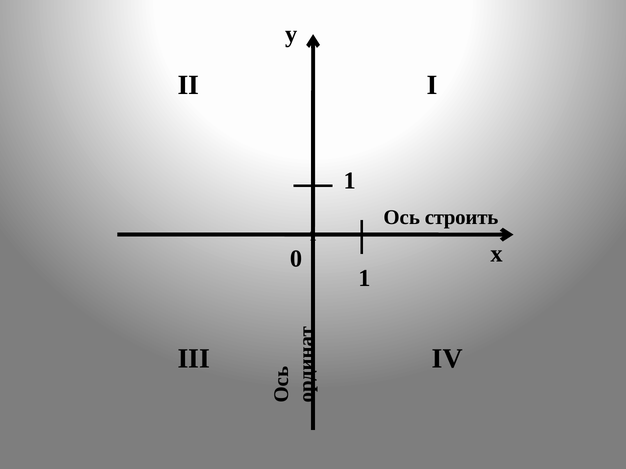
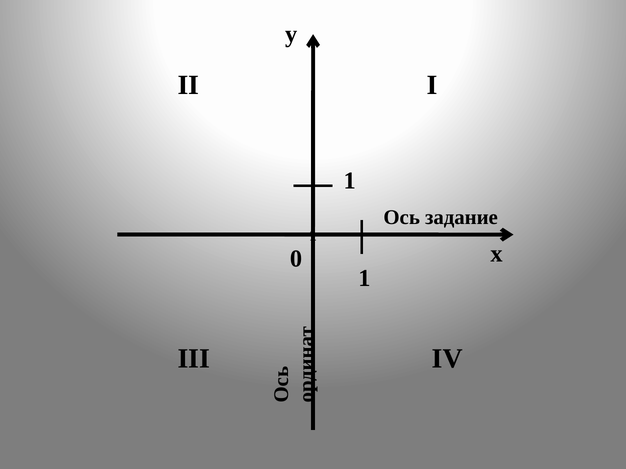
строить: строить -> задание
